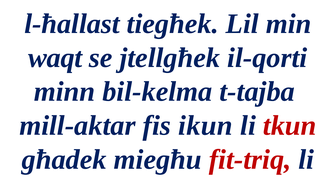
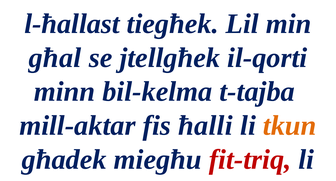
waqt: waqt -> għal
ikun: ikun -> ħalli
tkun colour: red -> orange
